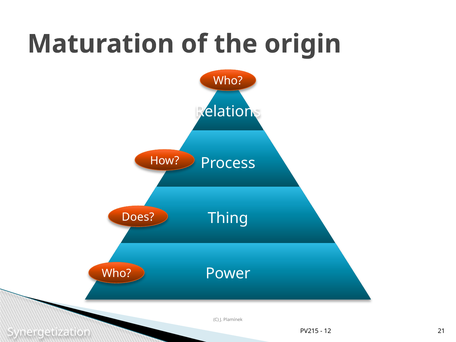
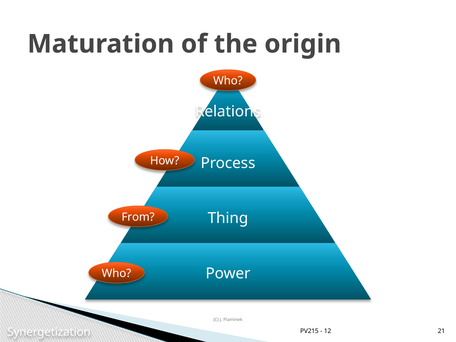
Does: Does -> From
